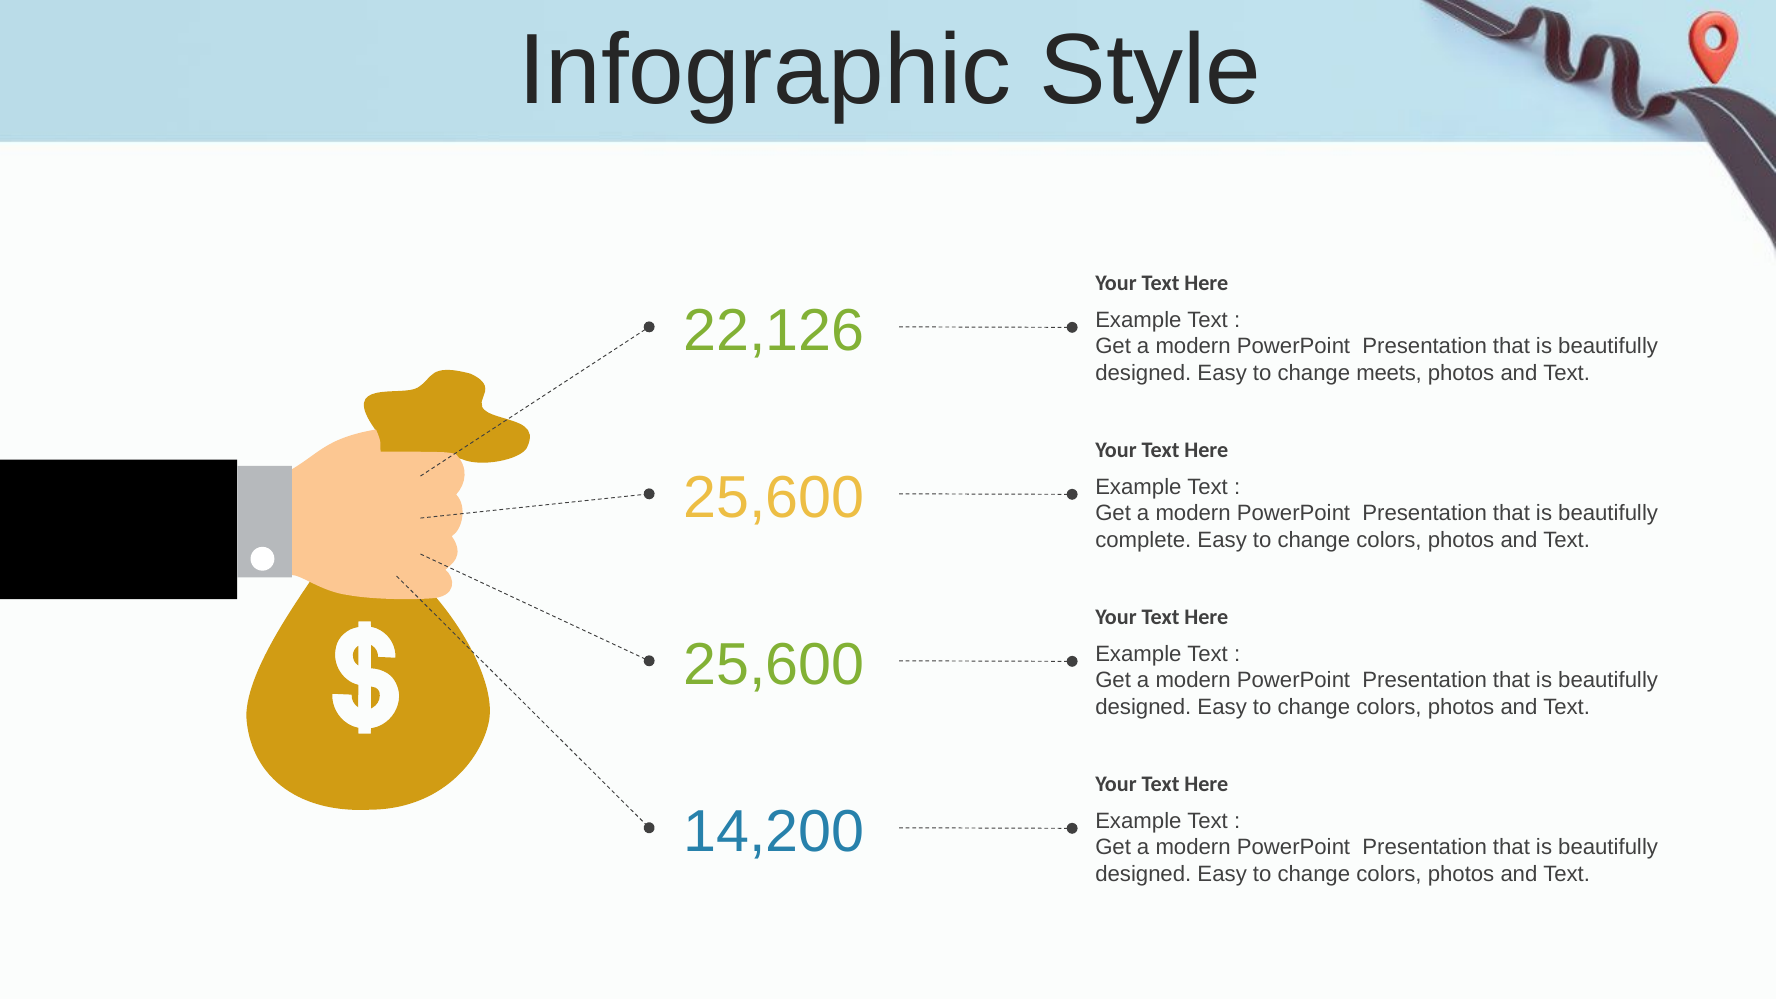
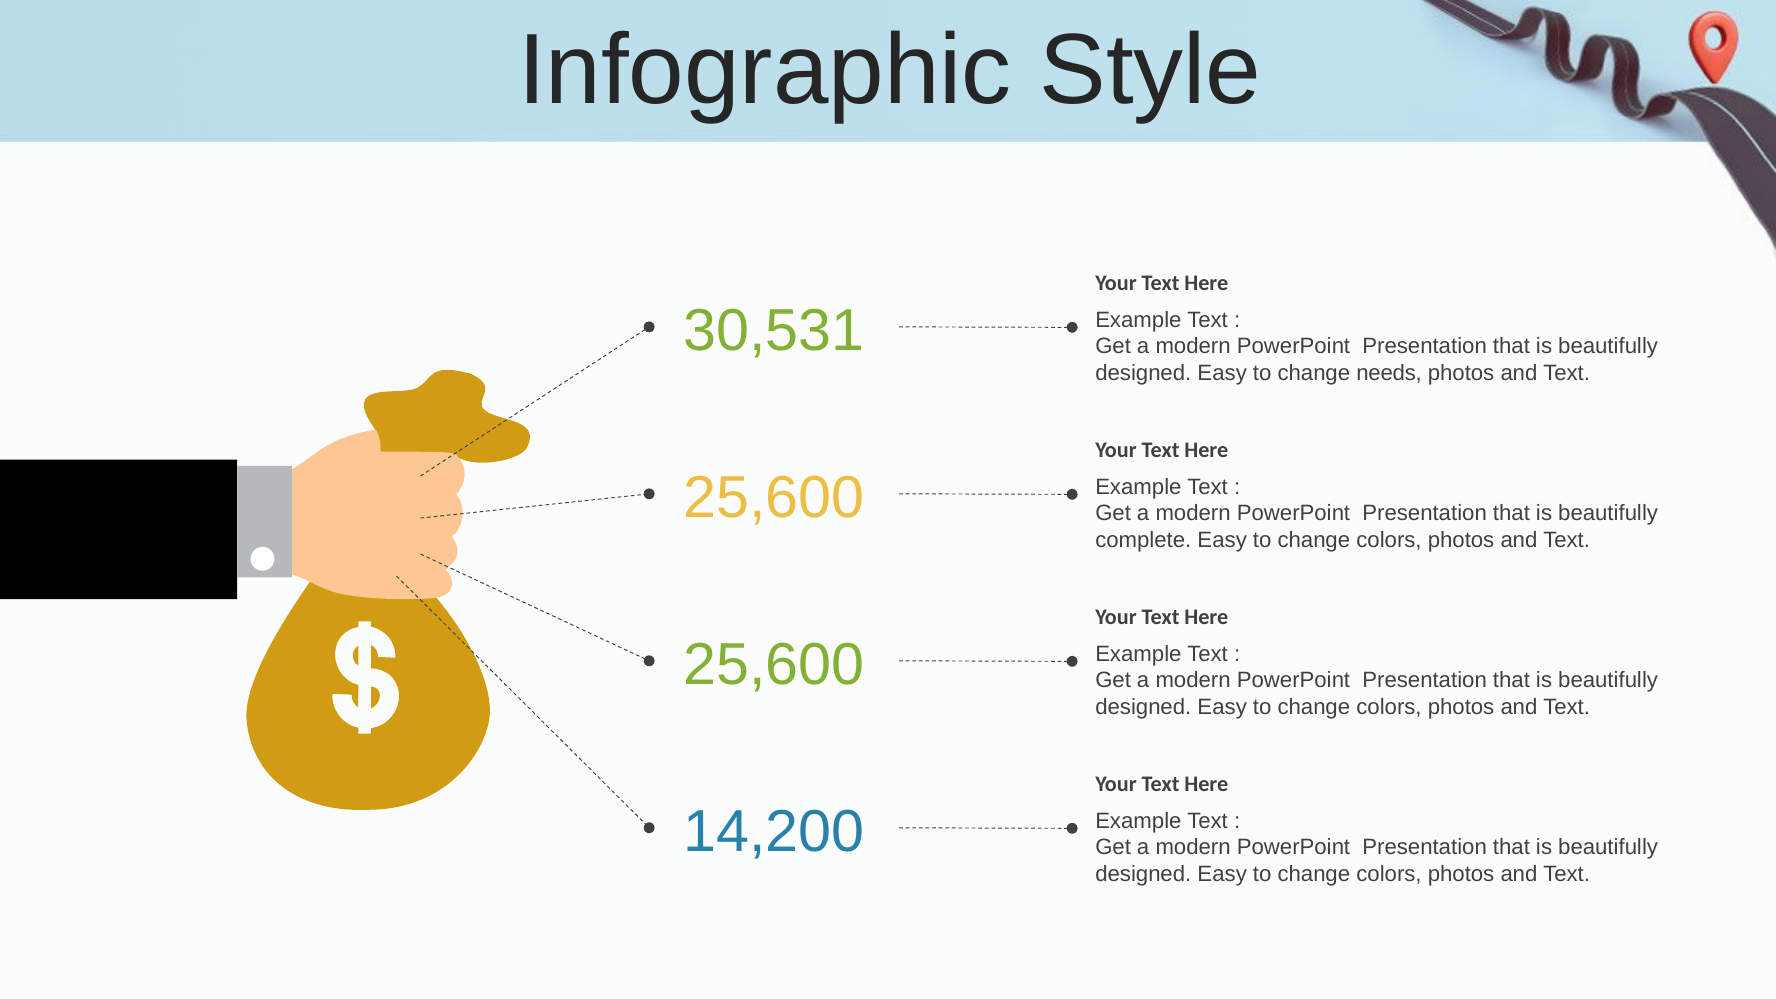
22,126: 22,126 -> 30,531
meets: meets -> needs
